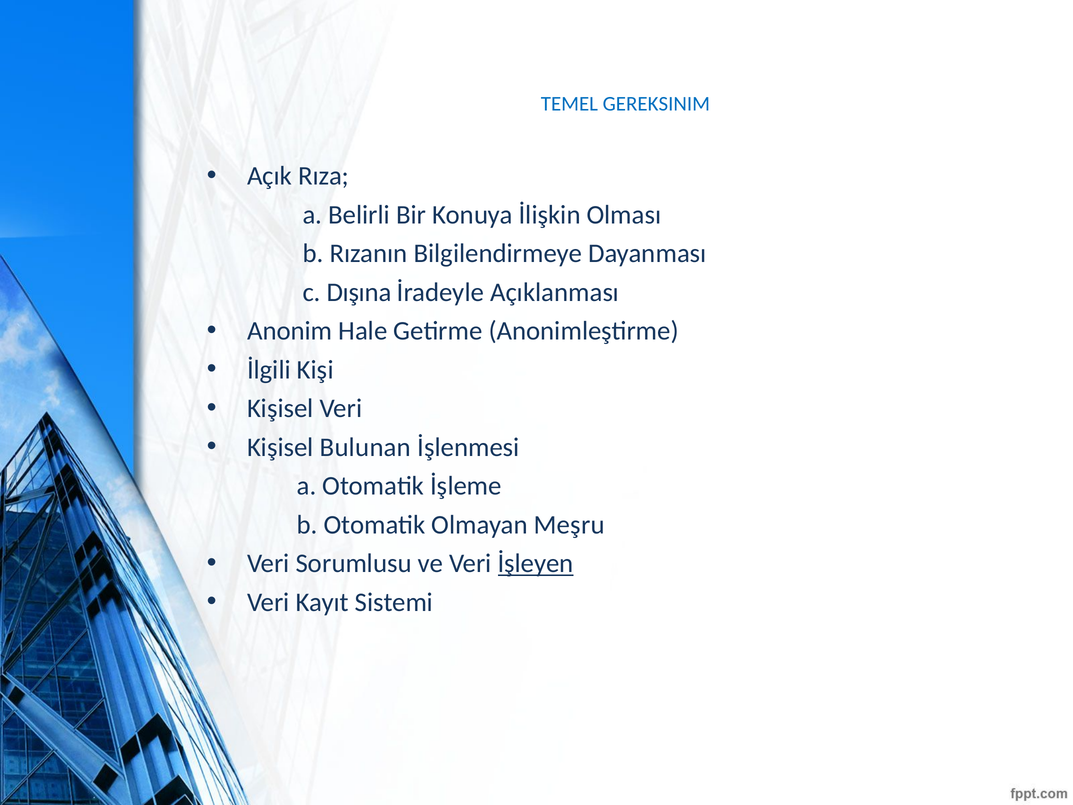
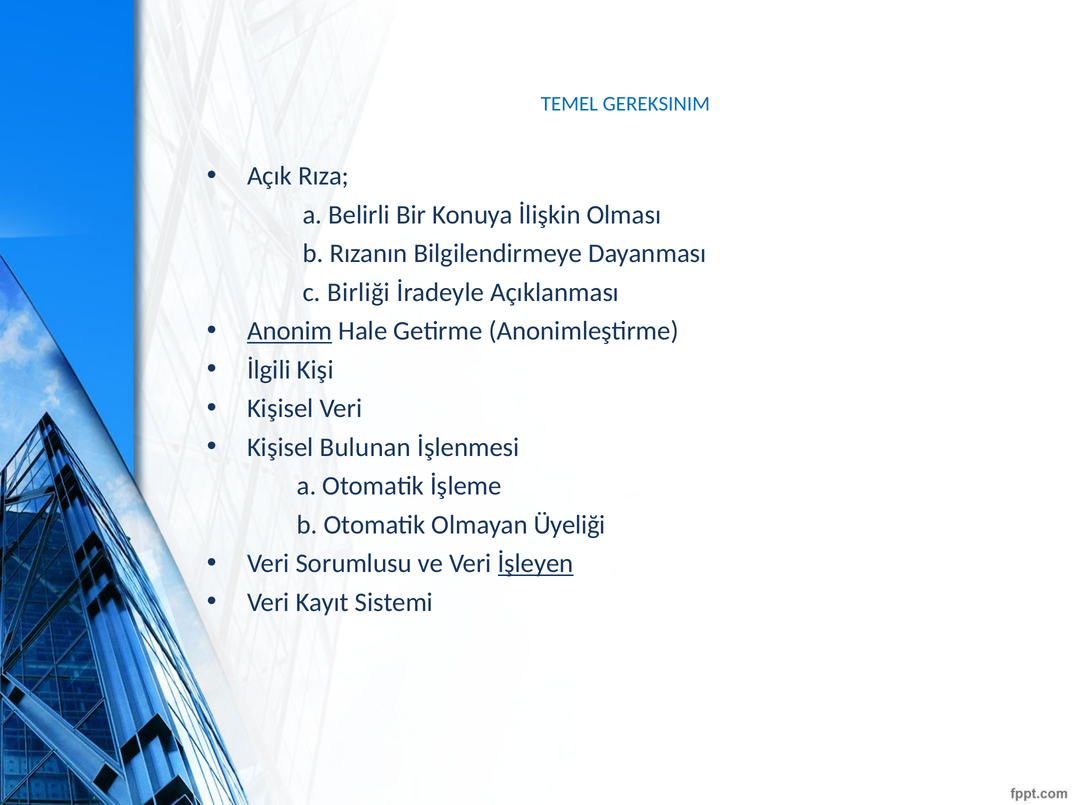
Dışına: Dışına -> Birliği
Anonim underline: none -> present
Meşru: Meşru -> Üyeliği
